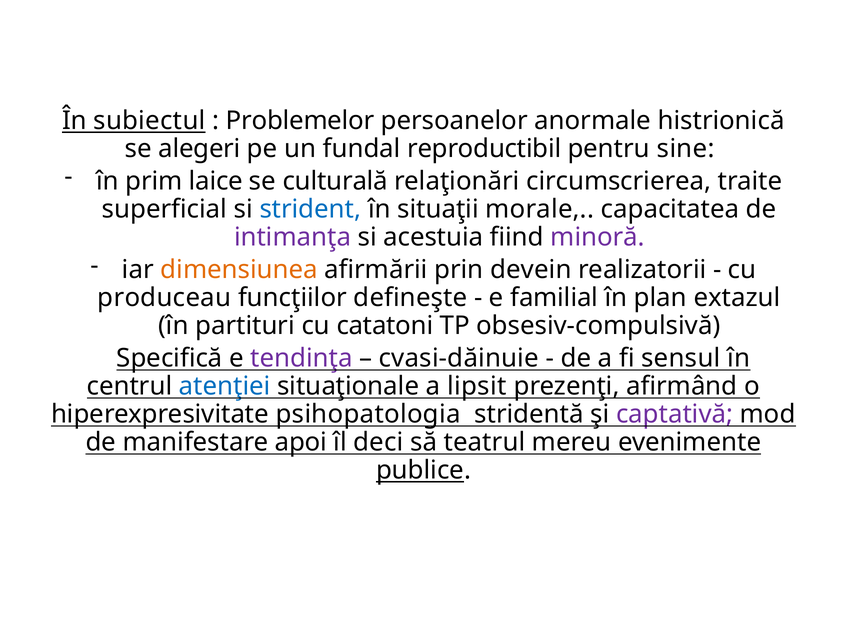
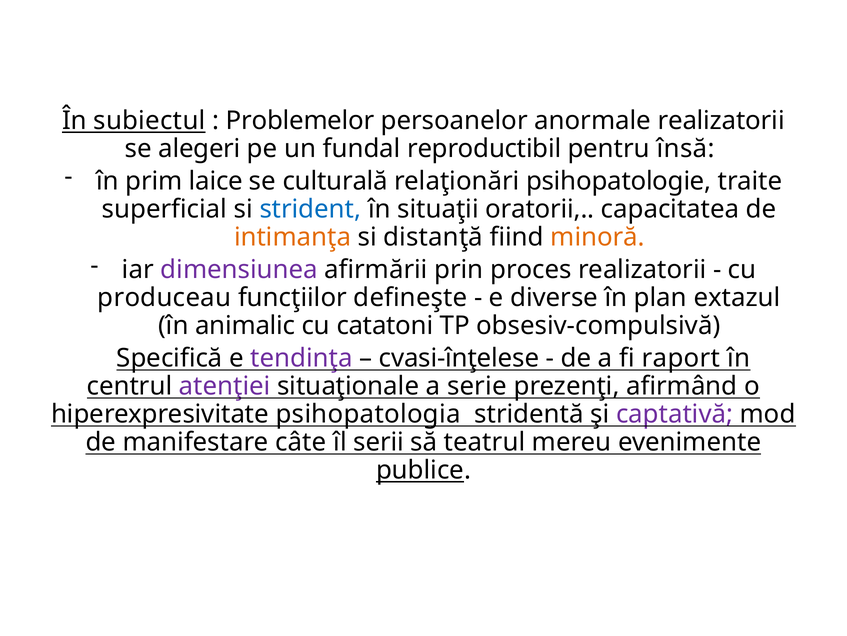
anormale histrionică: histrionică -> realizatorii
sine: sine -> însă
circumscrierea: circumscrierea -> psihopatologie
morale: morale -> oratorii
intimanţa colour: purple -> orange
acestuia: acestuia -> distanţă
minoră colour: purple -> orange
dimensiunea colour: orange -> purple
devein: devein -> proces
familial: familial -> diverse
partituri: partituri -> animalic
cvasi-dăinuie: cvasi-dăinuie -> cvasi-înţelese
sensul: sensul -> raport
atenţiei colour: blue -> purple
lipsit: lipsit -> serie
apoi: apoi -> câte
deci: deci -> serii
